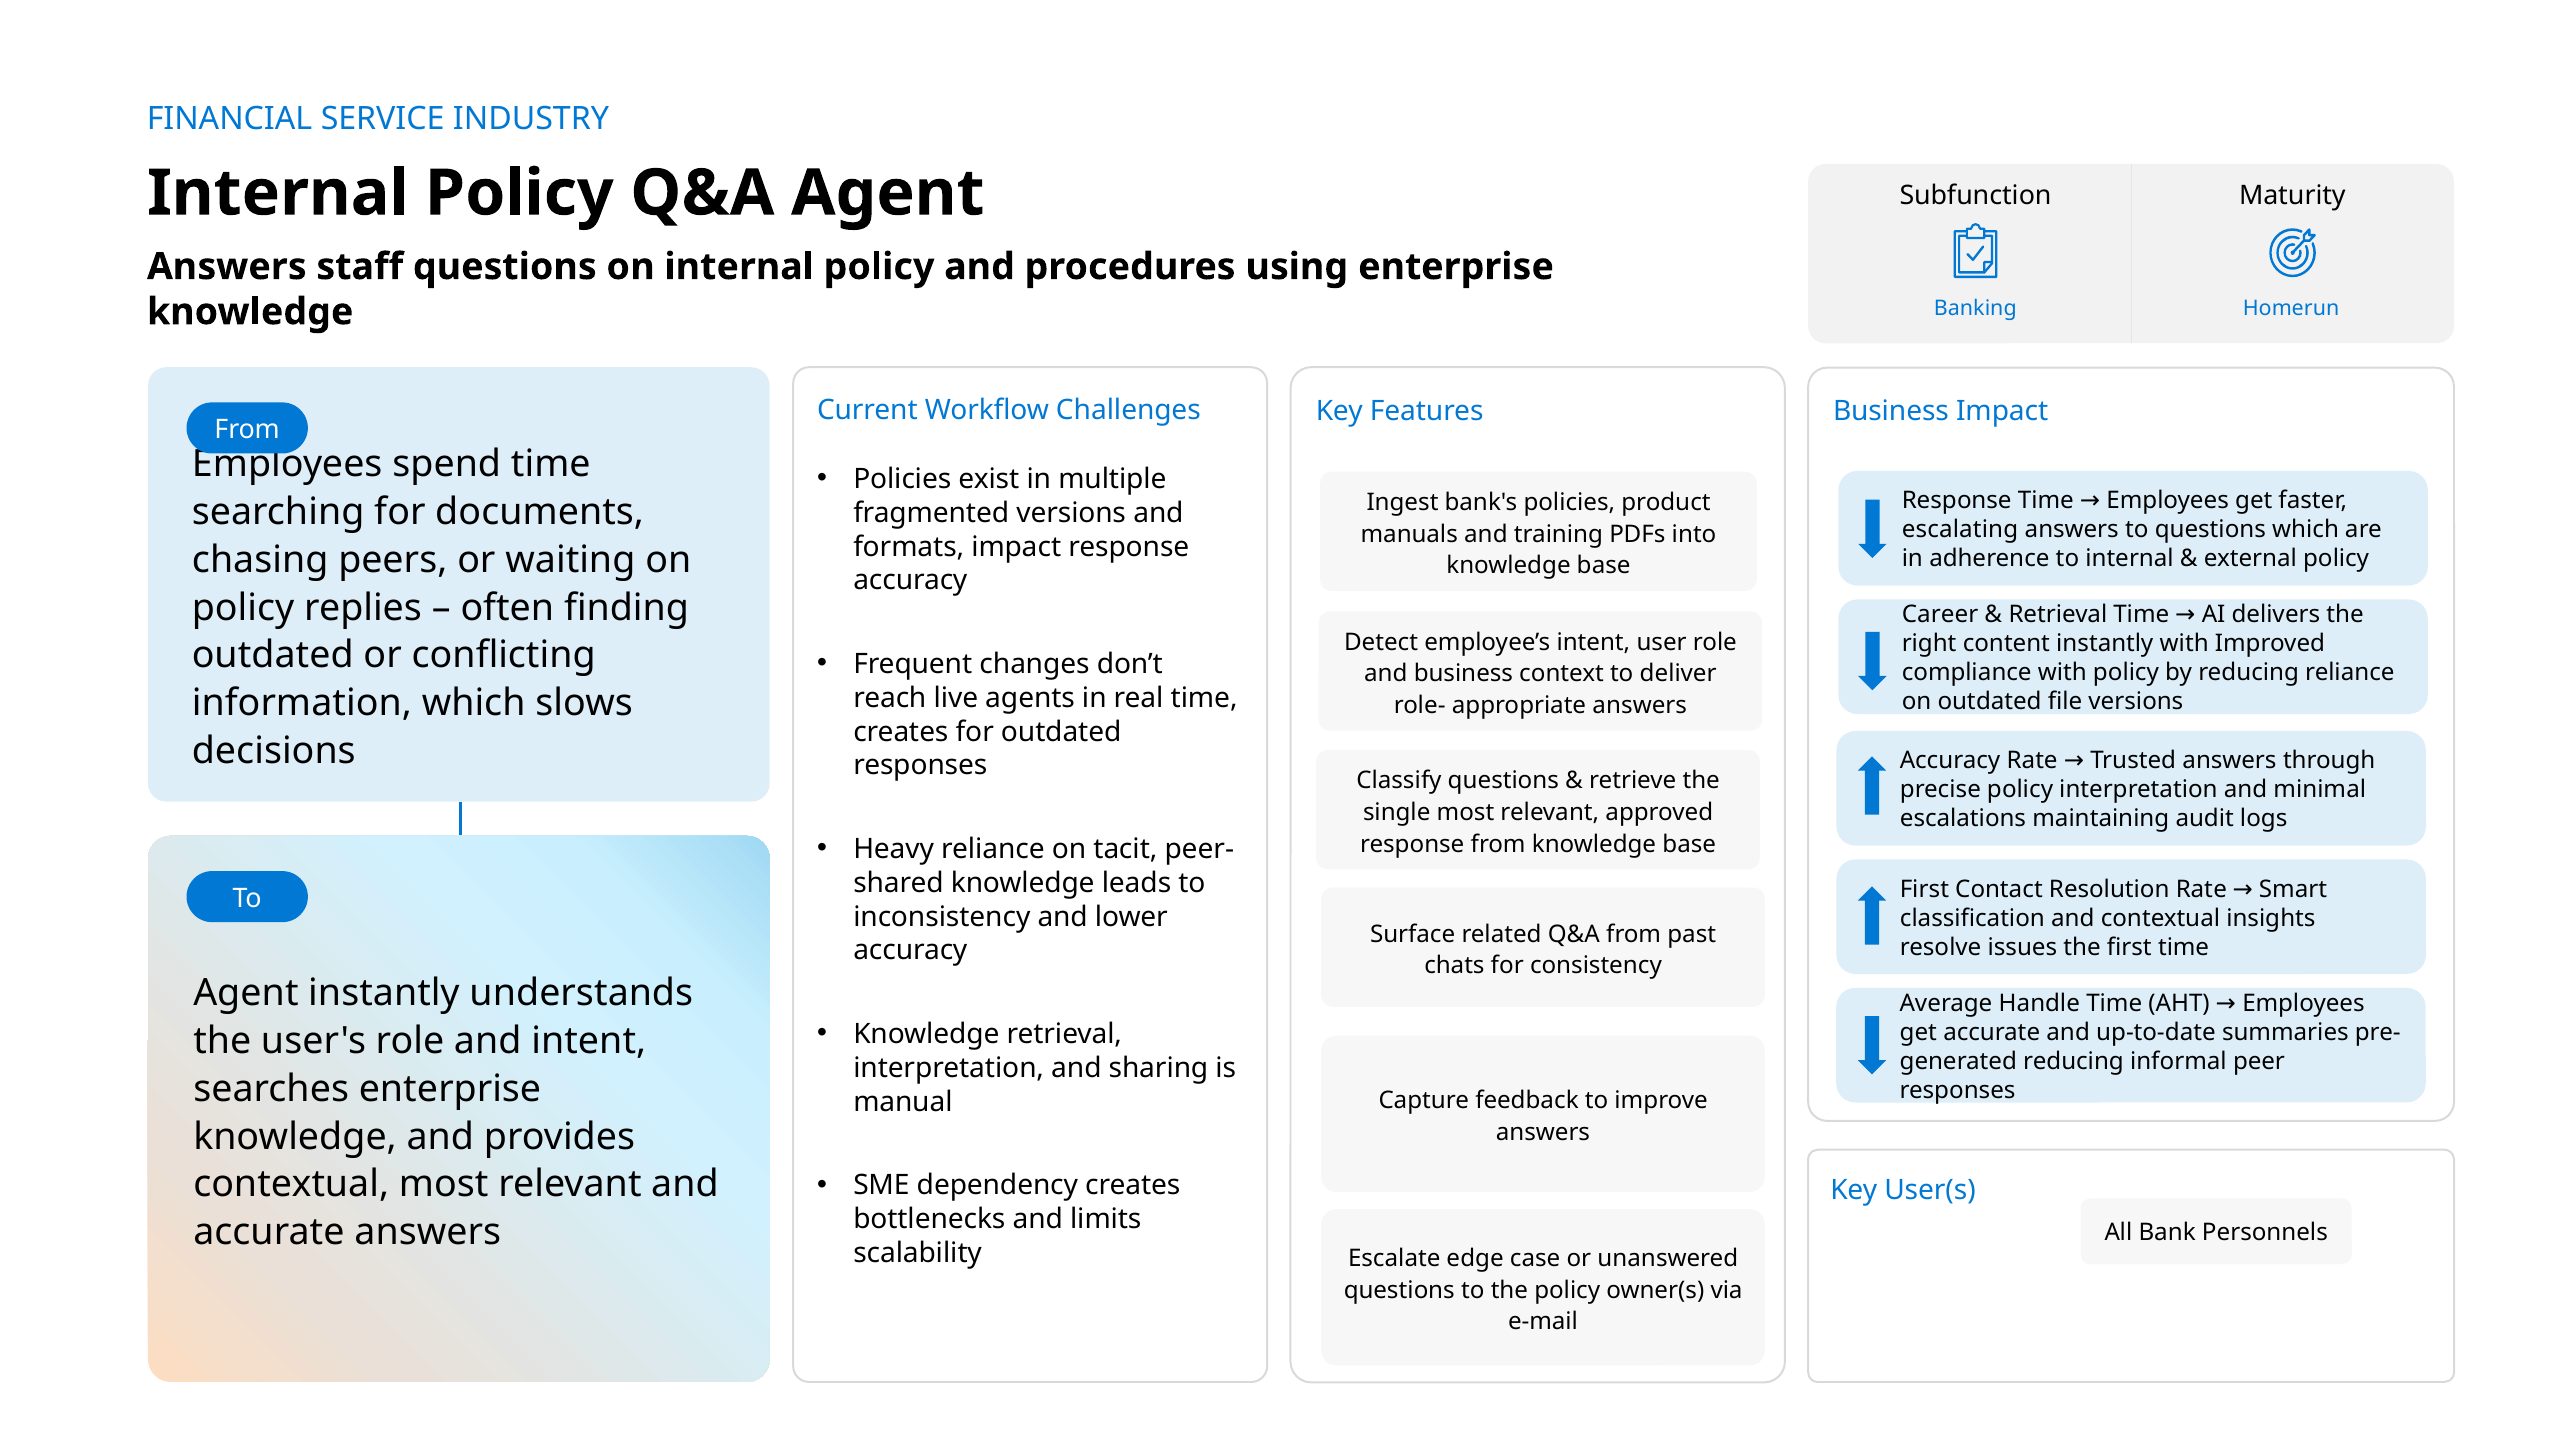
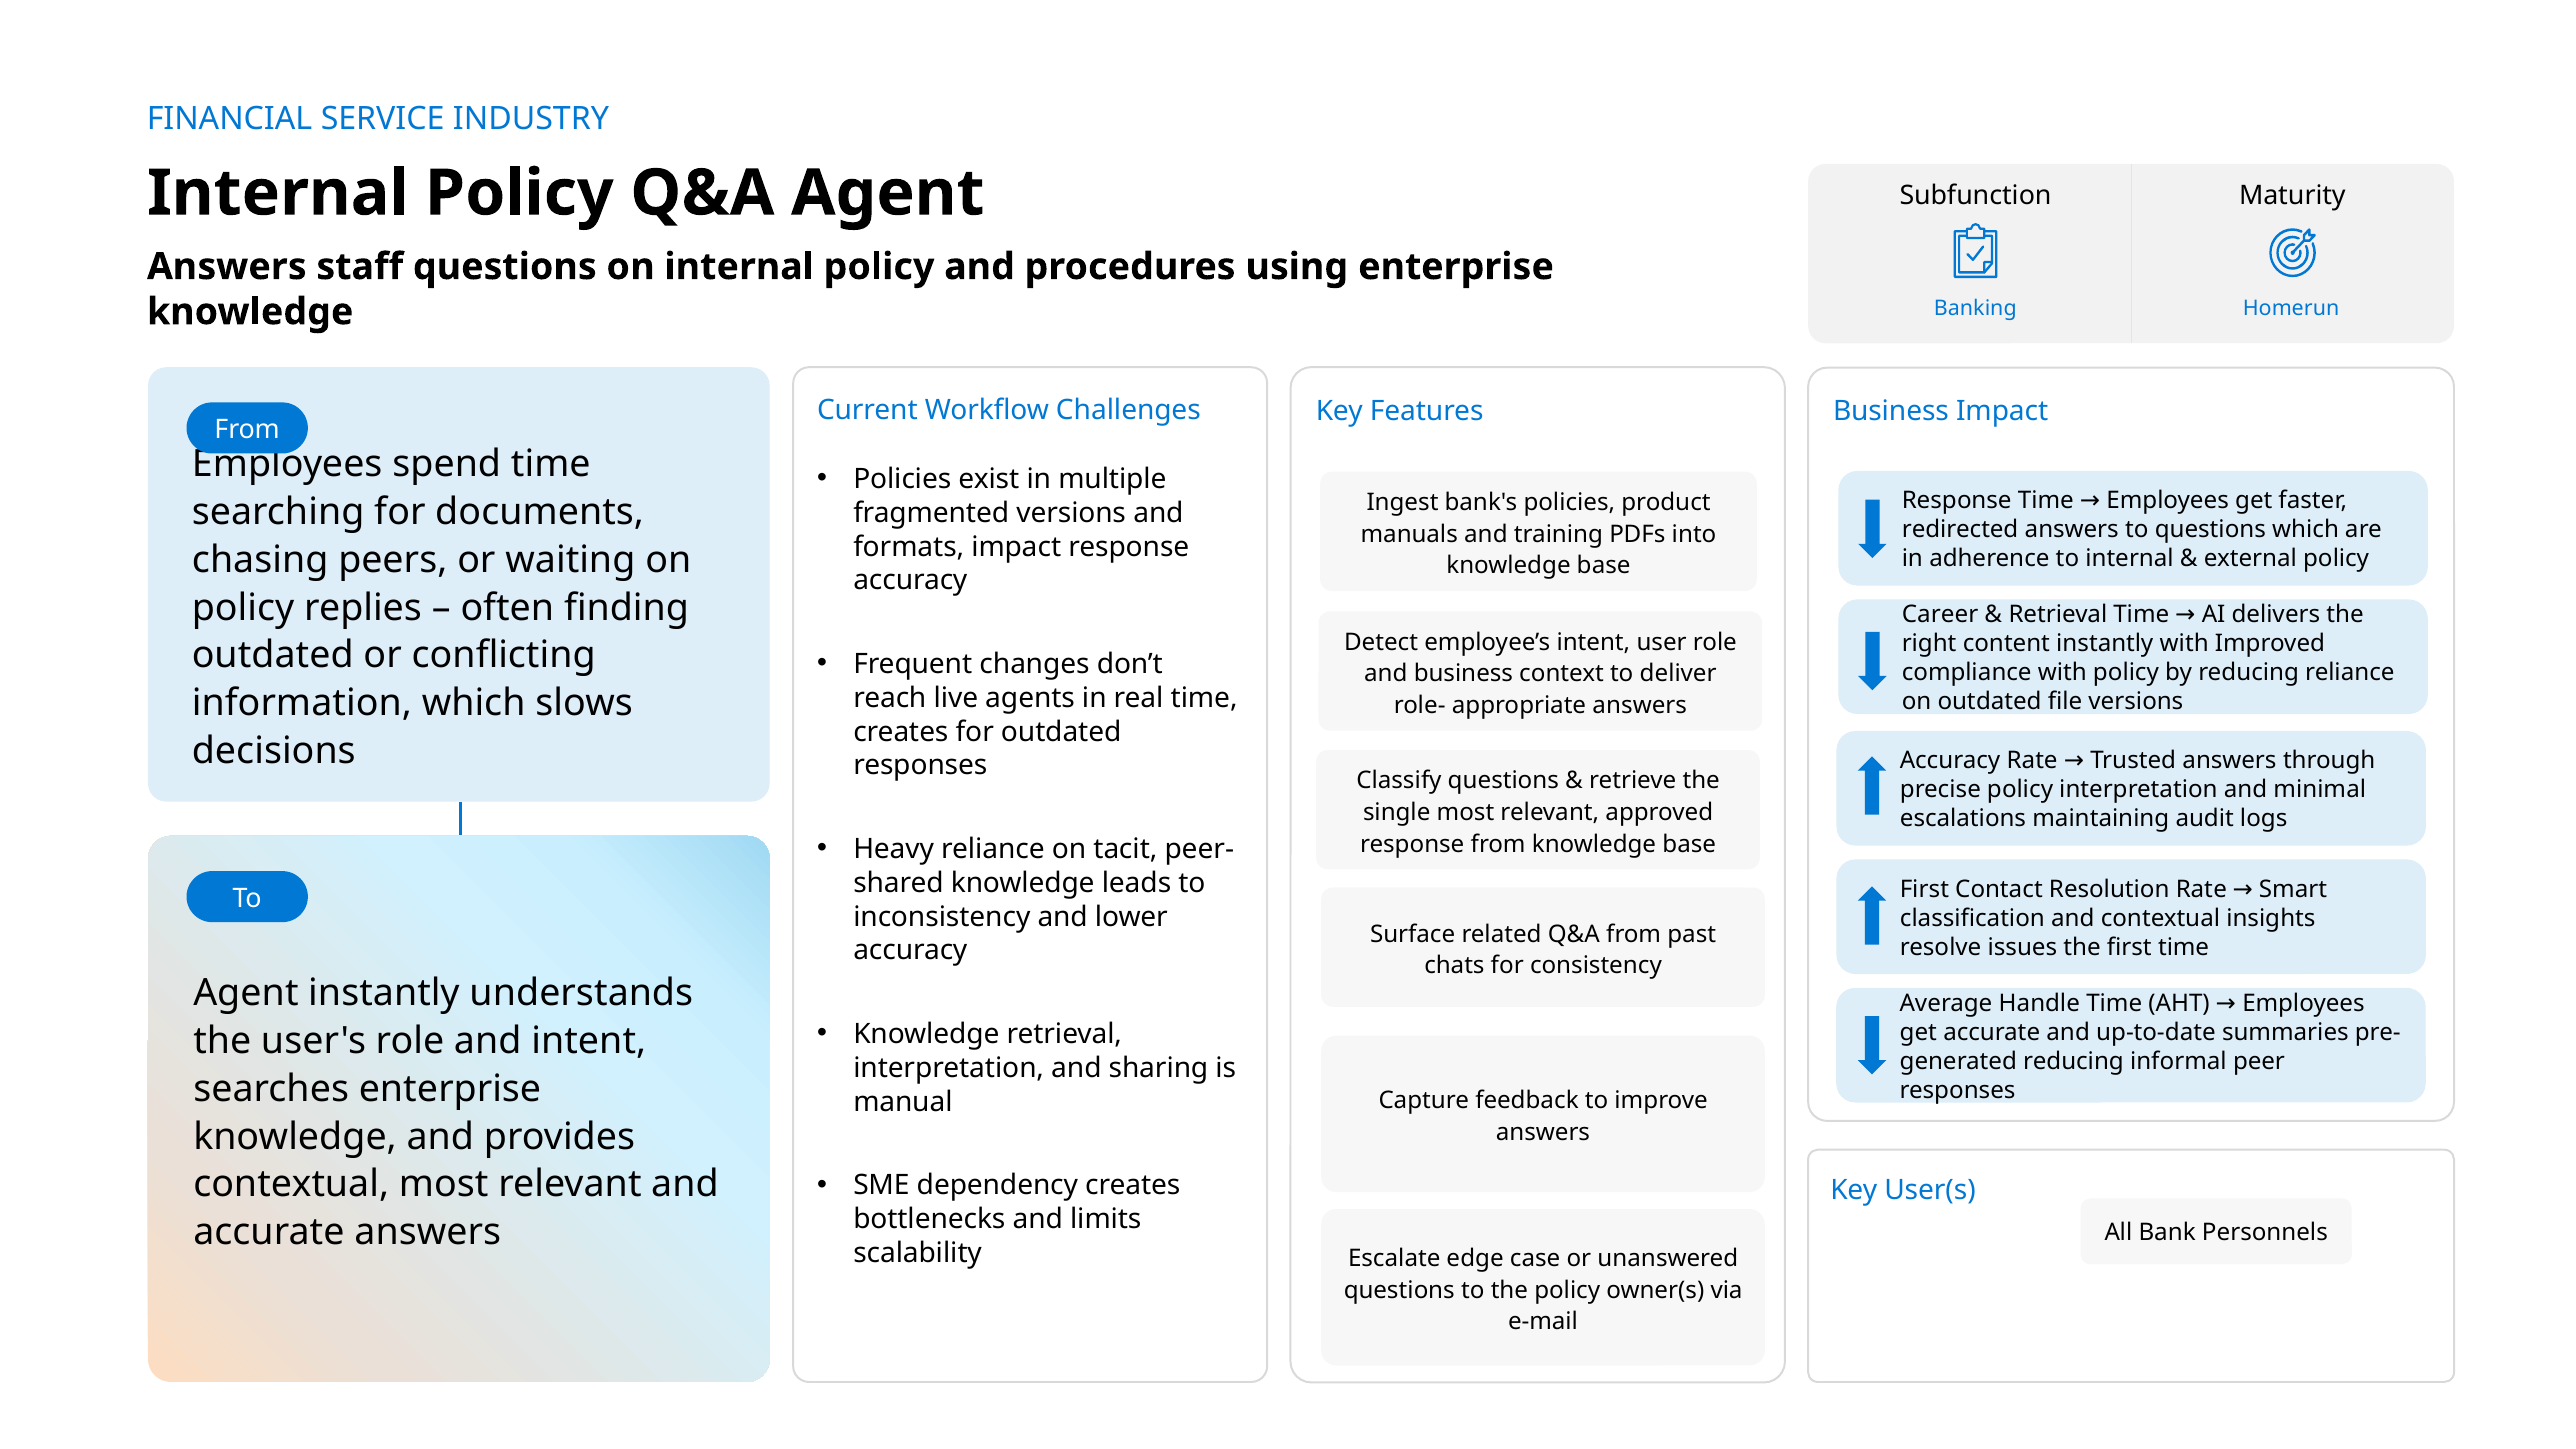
escalating: escalating -> redirected
